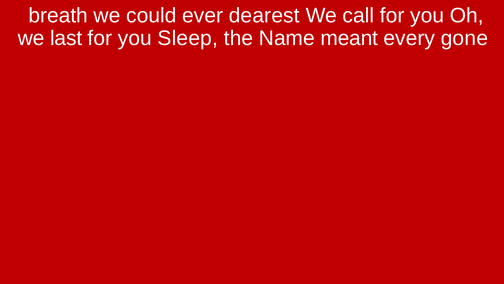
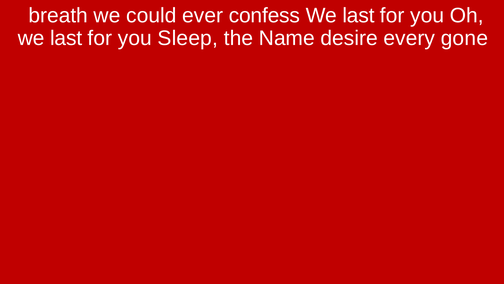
dearest: dearest -> confess
call at (358, 16): call -> last
meant: meant -> desire
